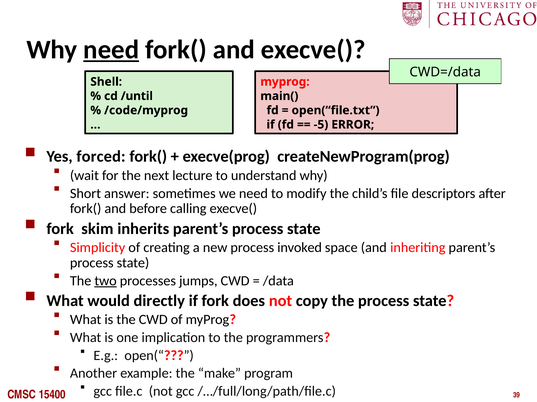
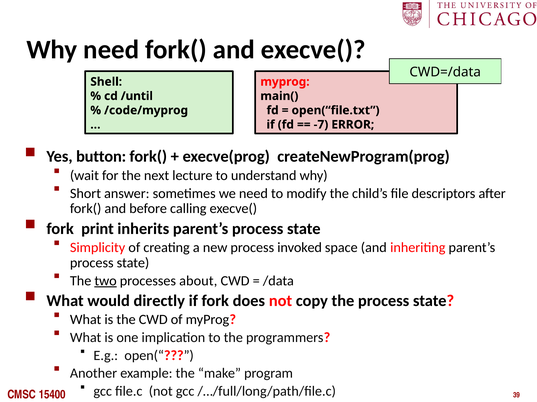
need at (111, 50) underline: present -> none
-5: -5 -> -7
forced: forced -> button
skim: skim -> print
jumps: jumps -> about
